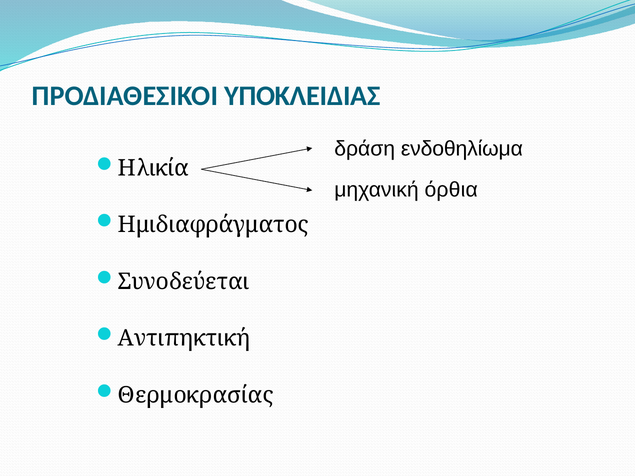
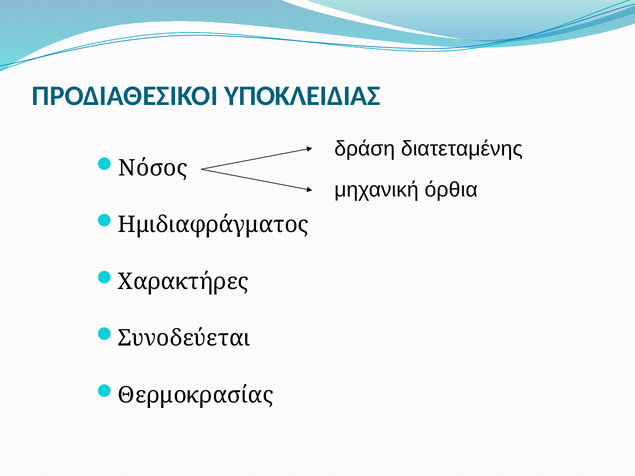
ενδοθηλίωμα: ενδοθηλίωμα -> διατεταμένης
Ηλικία: Ηλικία -> Νόσος
Συνοδεύεται: Συνοδεύεται -> Χαρακτήρες
Αντιπηκτική: Αντιπηκτική -> Συνοδεύεται
